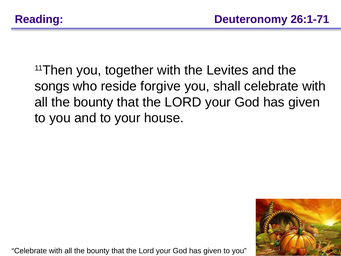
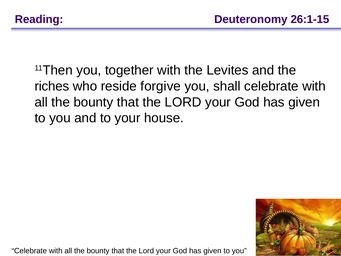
26:1-71: 26:1-71 -> 26:1-15
songs: songs -> riches
